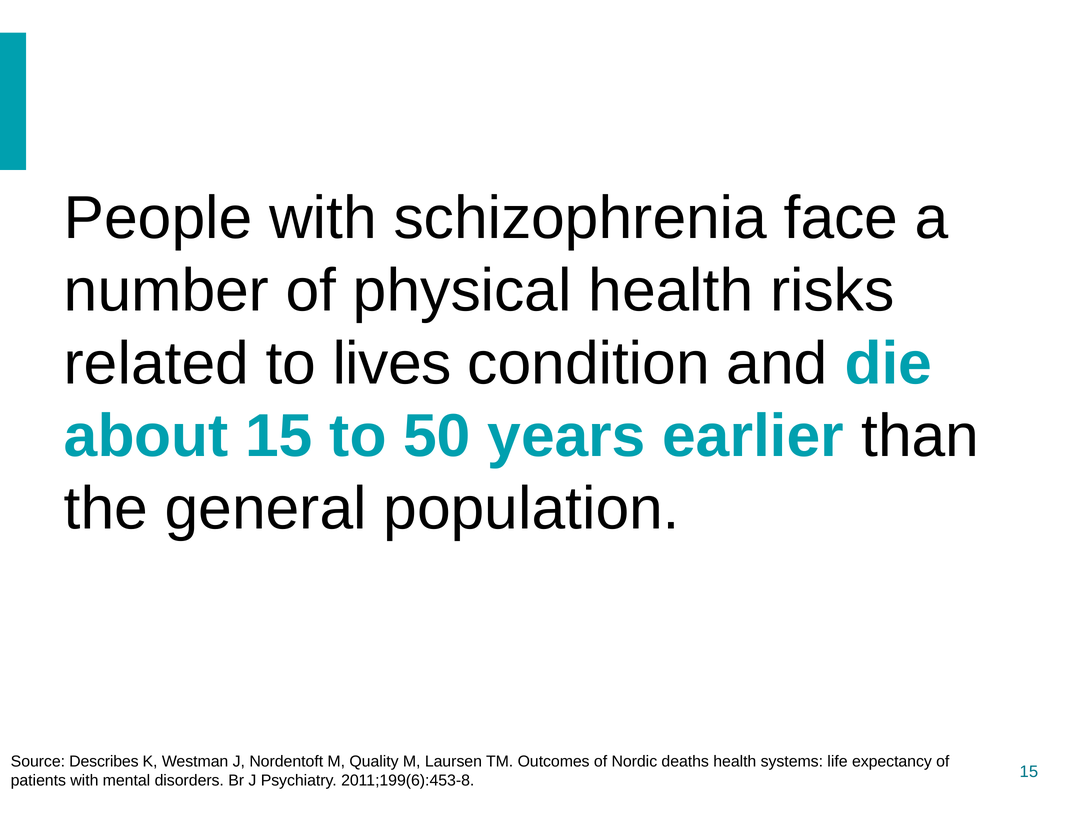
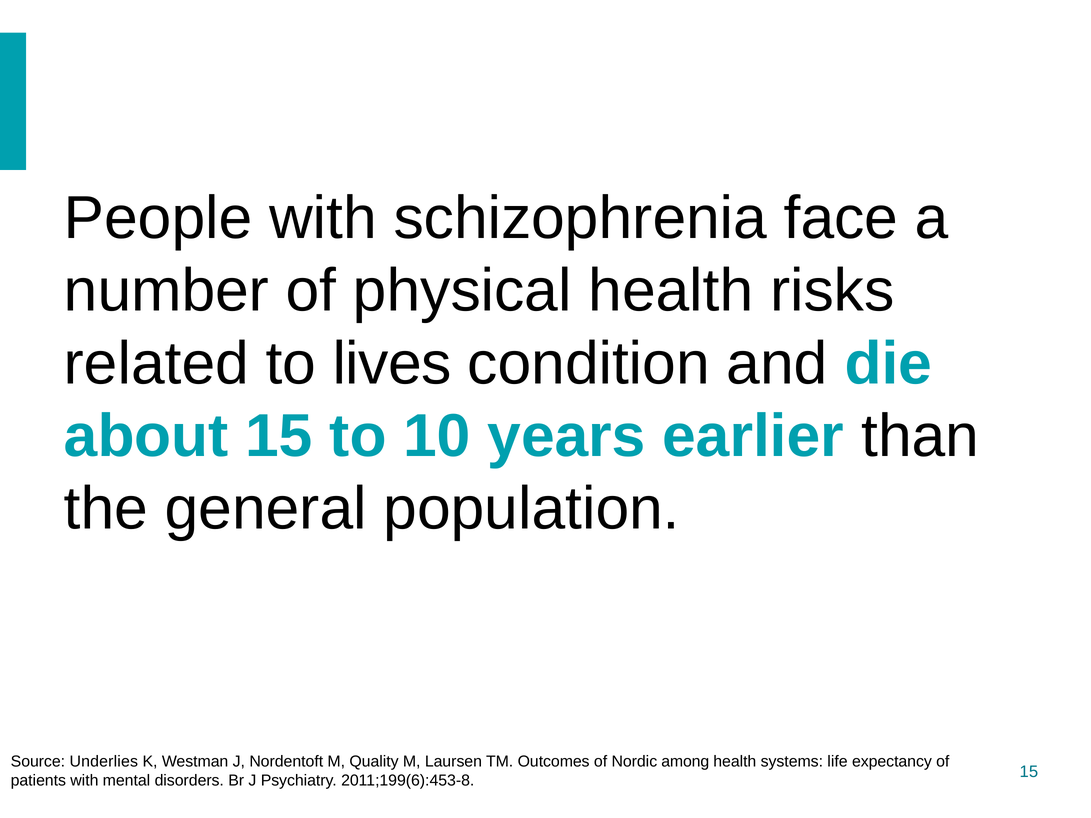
50: 50 -> 10
Describes: Describes -> Underlies
deaths: deaths -> among
